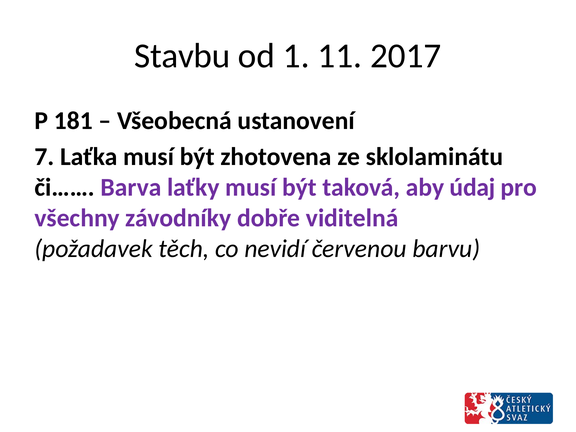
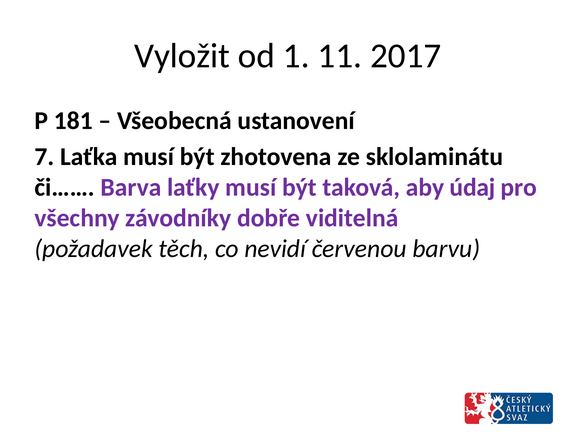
Stavbu: Stavbu -> Vyložit
